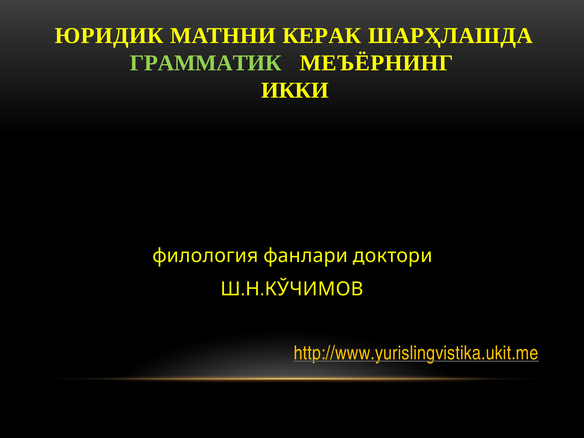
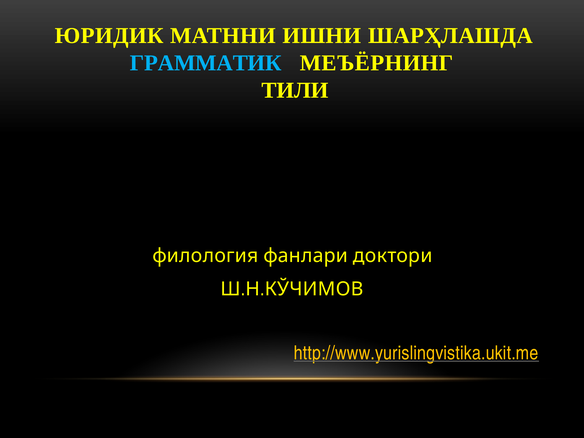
КЕРАК: КЕРАК -> ИШНИ
ГРАММАТИК colour: light green -> light blue
ИККИ: ИККИ -> ТИЛИ
